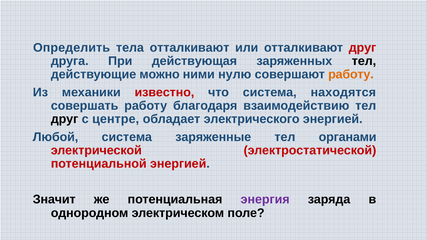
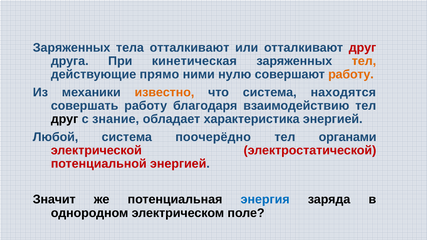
Определить at (71, 48): Определить -> Заряженных
действующая: действующая -> кинетическая
тел at (364, 61) colour: black -> orange
можно: можно -> прямо
известно colour: red -> orange
центре: центре -> знание
электрического: электрического -> характеристика
заряженные: заряженные -> поочерёдно
энергия colour: purple -> blue
